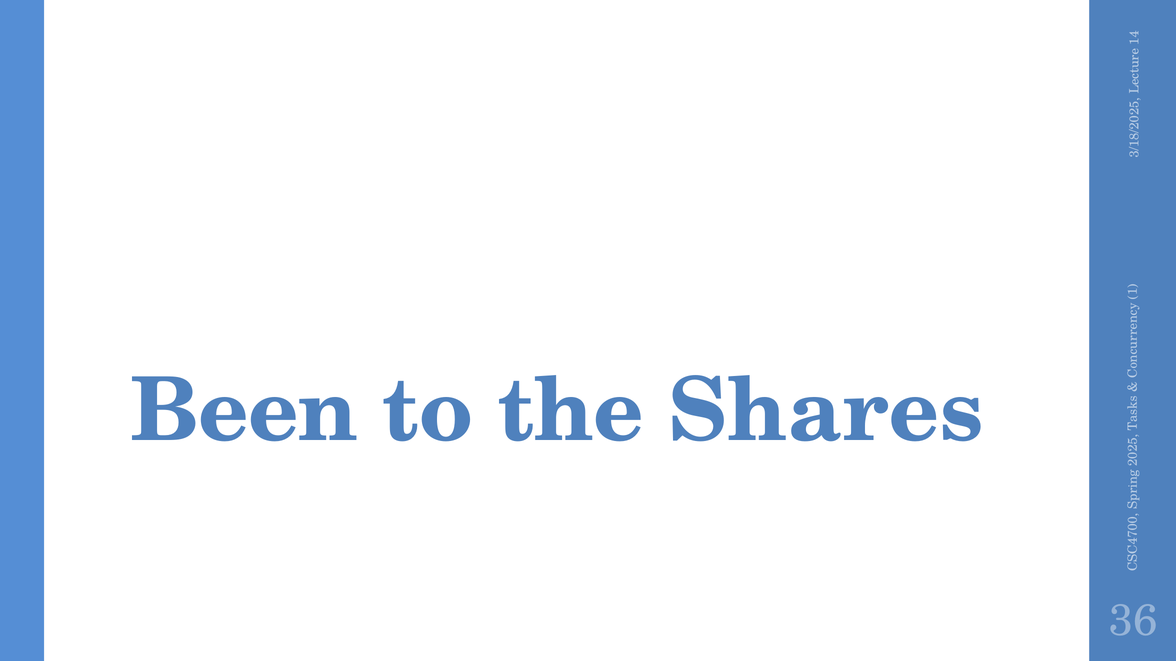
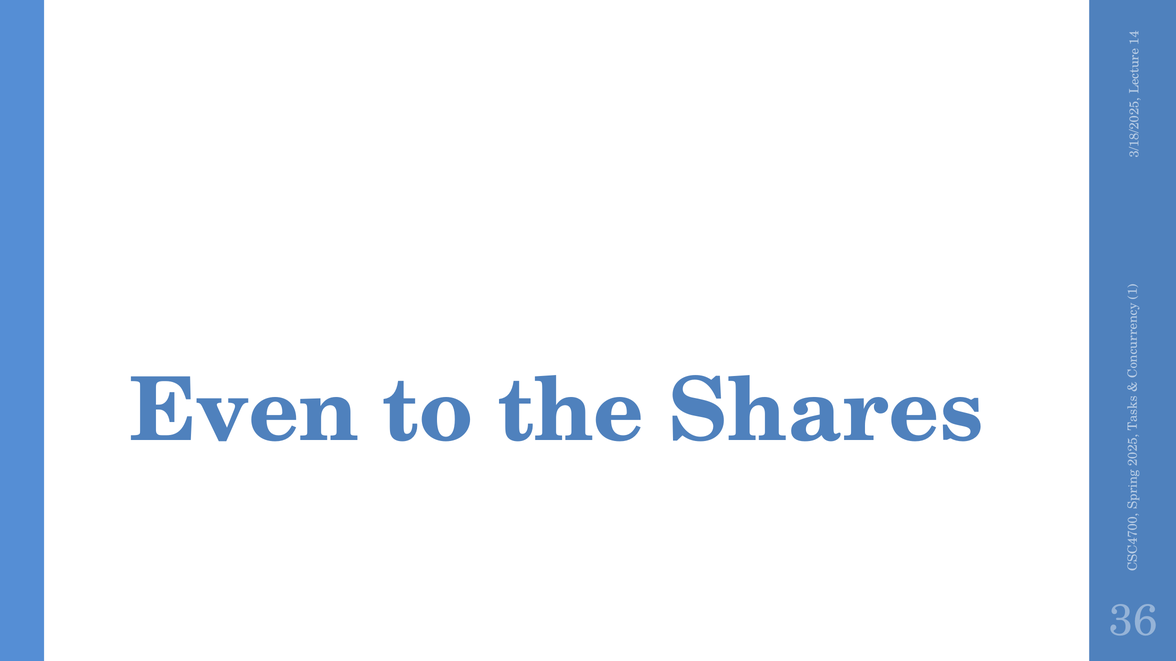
Been: Been -> Even
